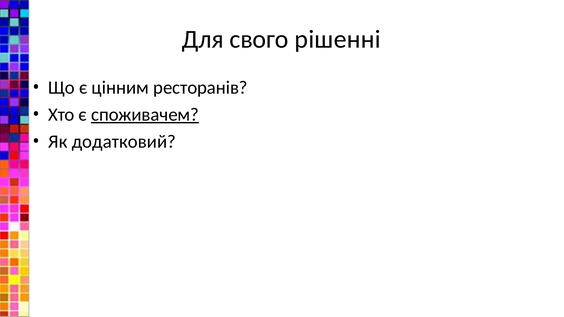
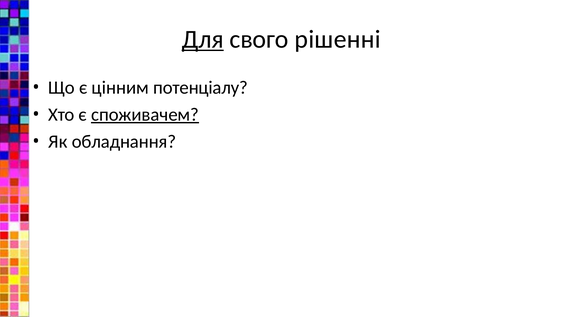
Для underline: none -> present
ресторанів: ресторанів -> потенціалу
додатковий: додатковий -> обладнання
